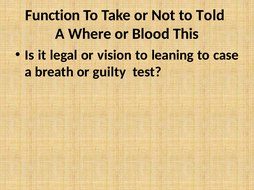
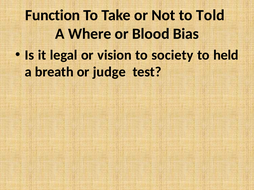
This: This -> Bias
leaning: leaning -> society
case: case -> held
guilty: guilty -> judge
